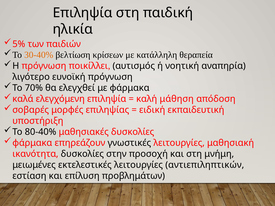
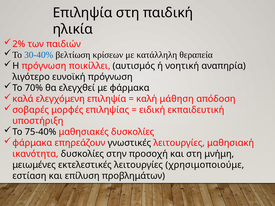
5%: 5% -> 2%
30-40% colour: orange -> blue
80-40%: 80-40% -> 75-40%
αντιεπιληπτικών: αντιεπιληπτικών -> χρησιμοποιούμε
